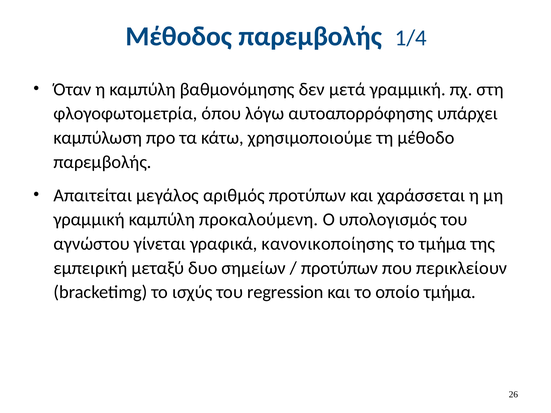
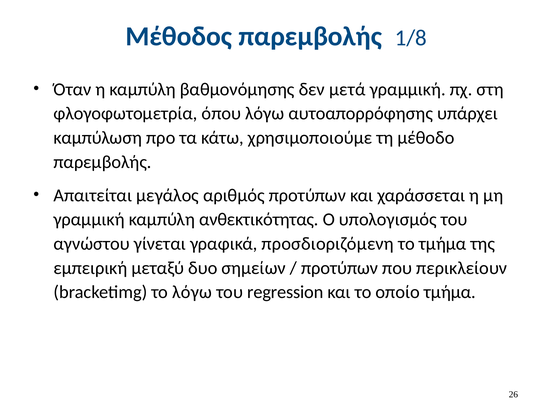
1/4: 1/4 -> 1/8
προκαλούμενη: προκαλούμενη -> ανθεκτικότητας
κανονικοποίησης: κανονικοποίησης -> προσδιοριζόμενη
το ισχύς: ισχύς -> λόγω
